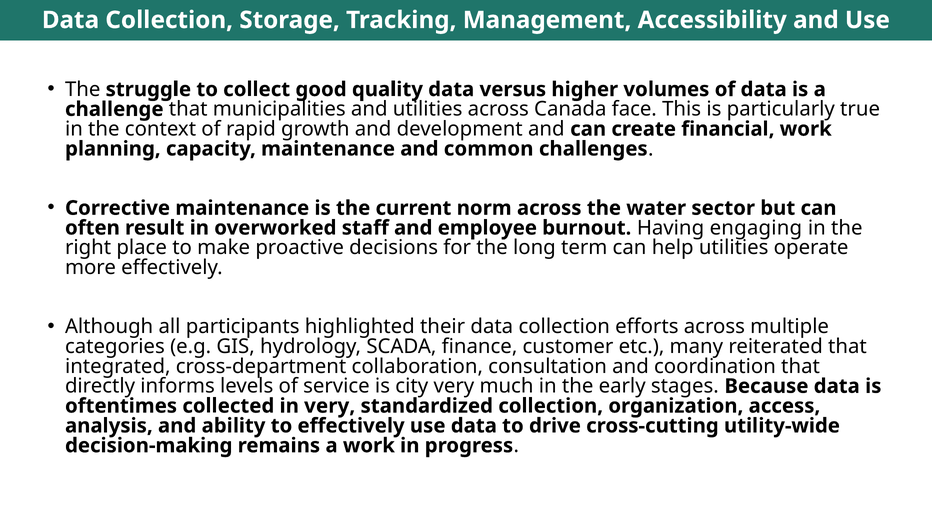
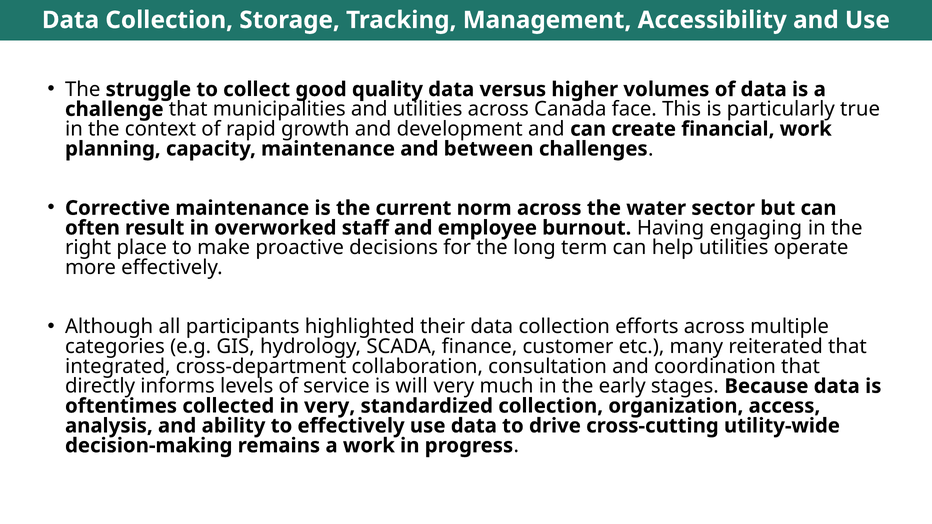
common: common -> between
city: city -> will
